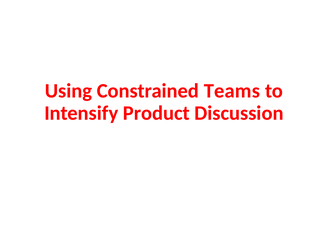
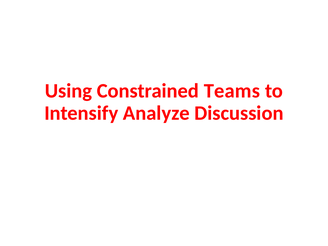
Product: Product -> Analyze
